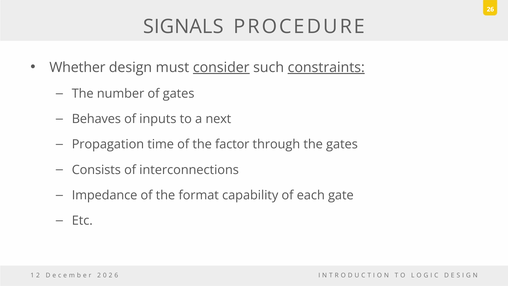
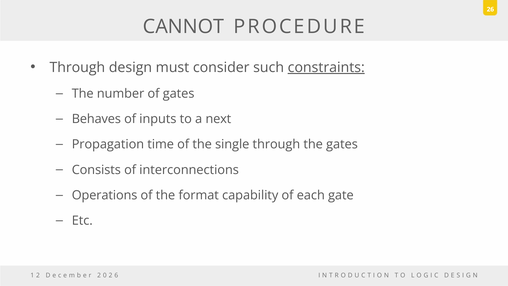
SIGNALS: SIGNALS -> CANNOT
Whether at (77, 67): Whether -> Through
consider underline: present -> none
factor: factor -> single
Impedance: Impedance -> Operations
